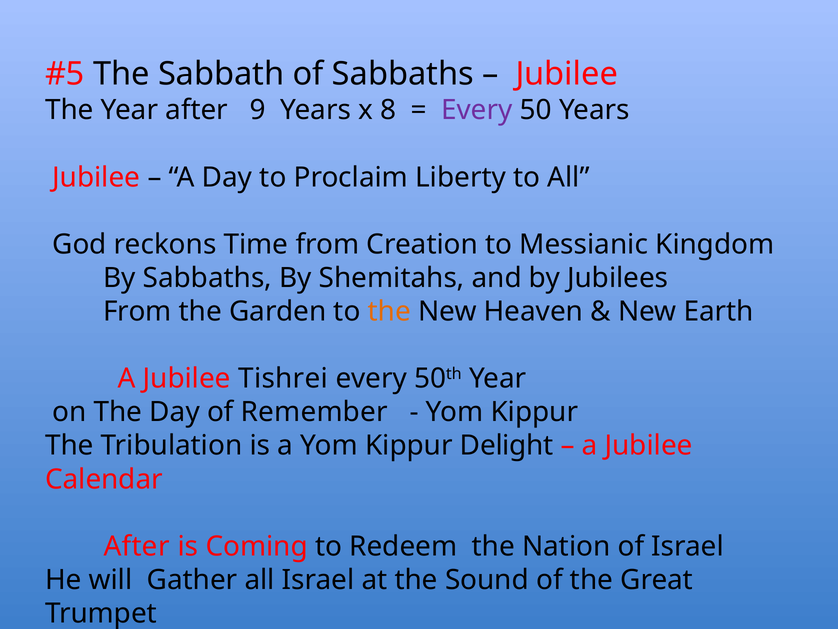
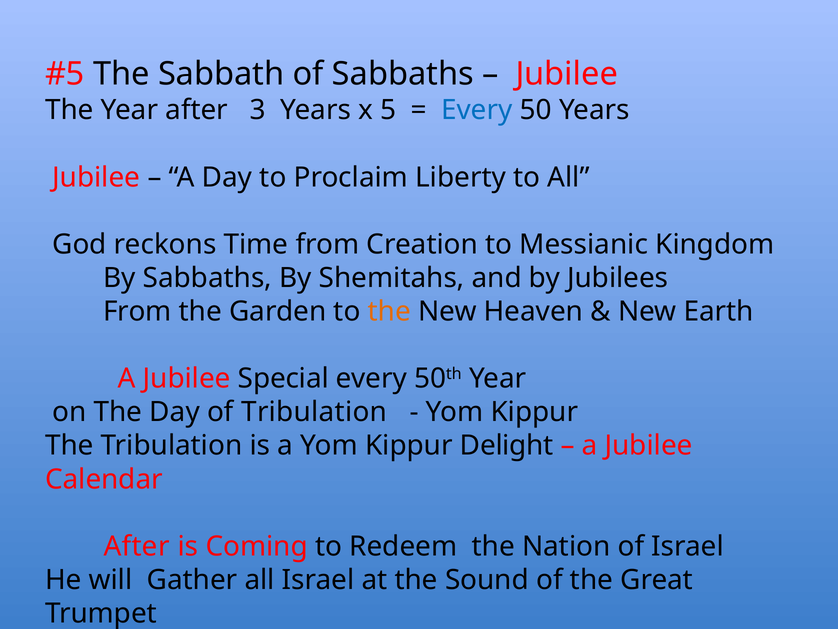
9: 9 -> 3
8: 8 -> 5
Every at (477, 110) colour: purple -> blue
Tishrei: Tishrei -> Special
of Remember: Remember -> Tribulation
